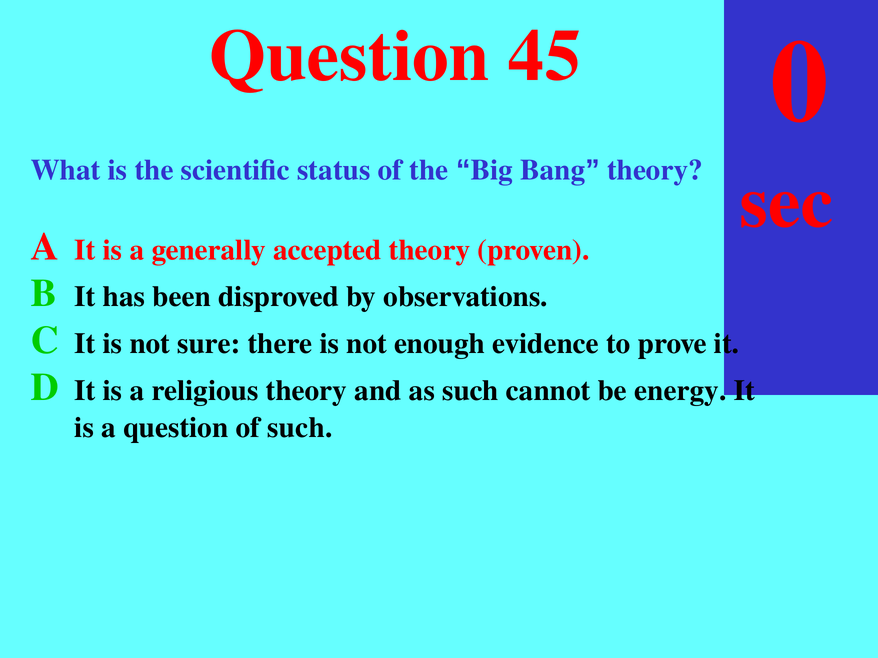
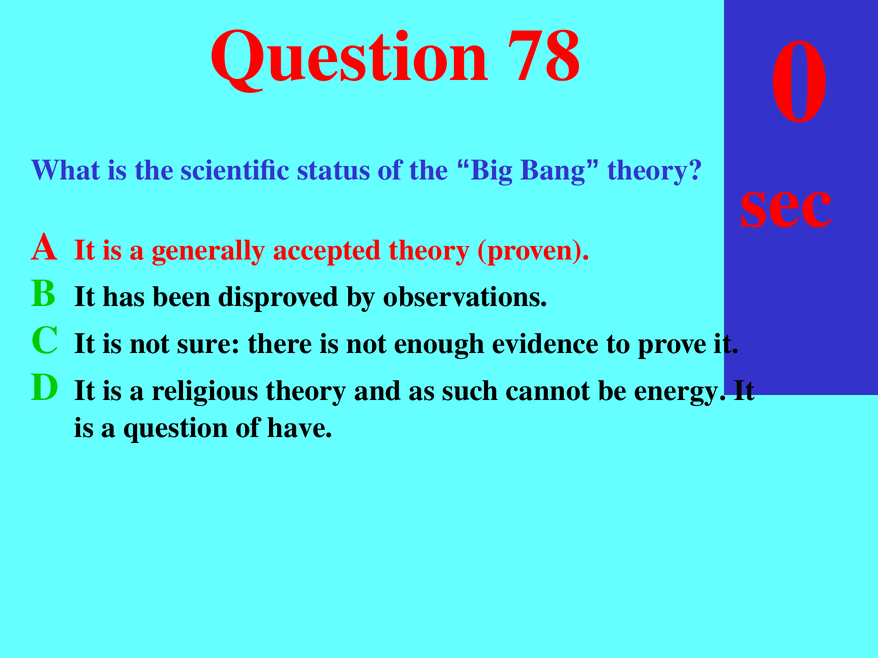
45: 45 -> 78
of such: such -> have
